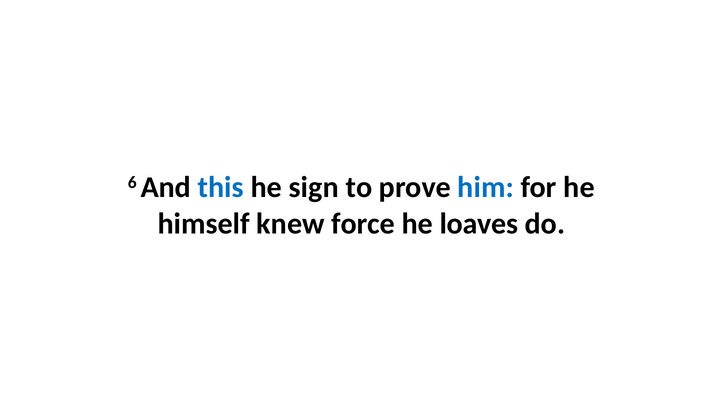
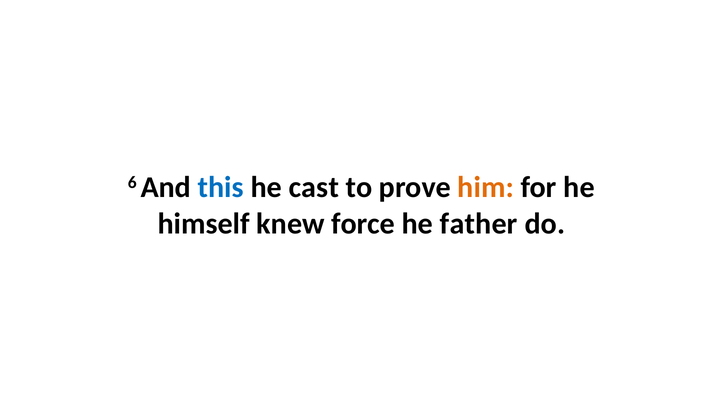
sign: sign -> cast
him colour: blue -> orange
loaves: loaves -> father
